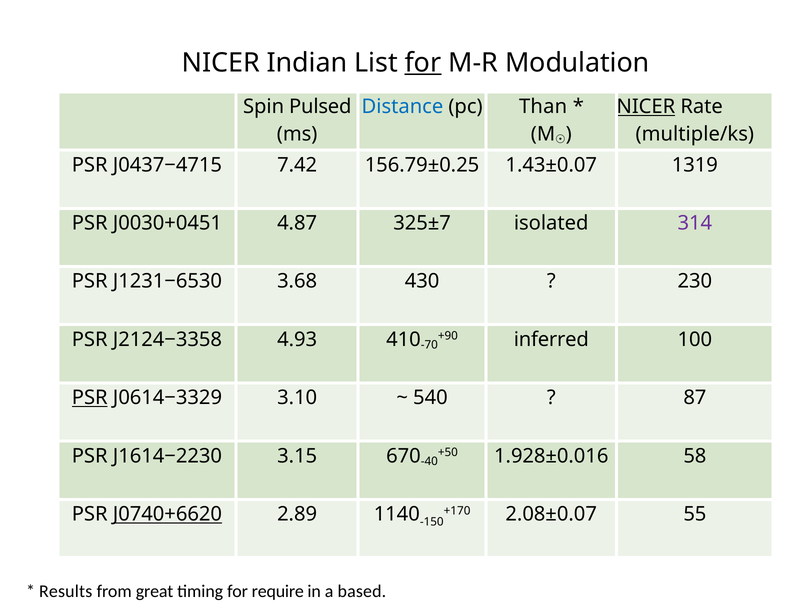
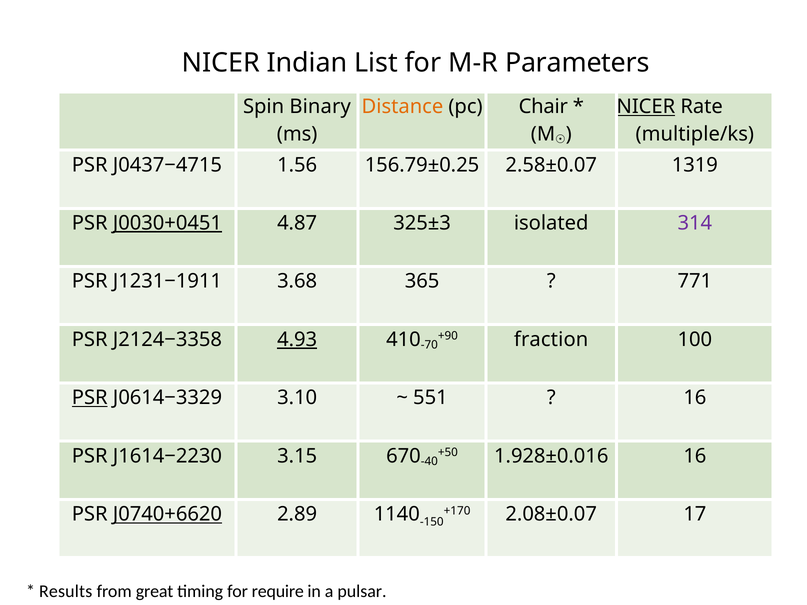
for at (423, 63) underline: present -> none
Modulation: Modulation -> Parameters
Pulsed: Pulsed -> Binary
Distance colour: blue -> orange
Than: Than -> Chair
7.42: 7.42 -> 1.56
1.43±0.07: 1.43±0.07 -> 2.58±0.07
J0030+0451 underline: none -> present
325±7: 325±7 -> 325±3
J1231−6530: J1231−6530 -> J1231−1911
430: 430 -> 365
230: 230 -> 771
inferred: inferred -> fraction
4.93 underline: none -> present
540: 540 -> 551
87 at (695, 398): 87 -> 16
1.928±0.016 58: 58 -> 16
55: 55 -> 17
based: based -> pulsar
